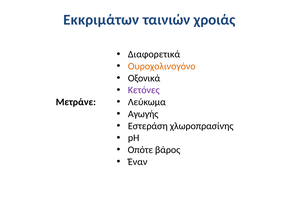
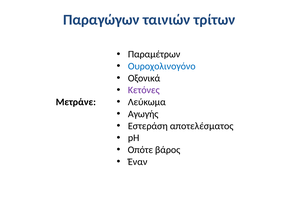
Εκκριμάτων: Εκκριμάτων -> Παραγώγων
χροιάς: χροιάς -> τρίτων
Διαφορετικά: Διαφορετικά -> Παραμέτρων
Ουροχολινογόνο colour: orange -> blue
χλωροπρασίνης: χλωροπρασίνης -> αποτελέσματος
